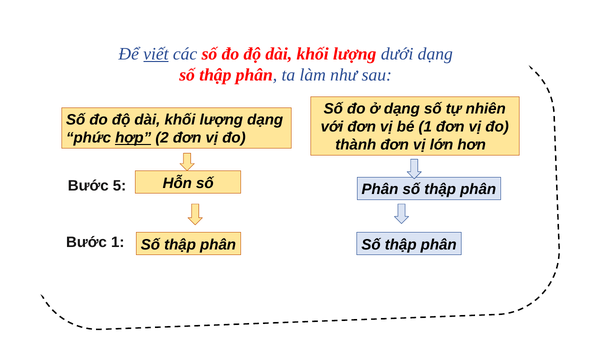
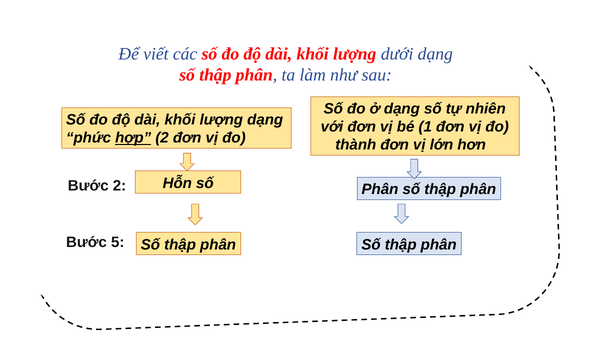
viết underline: present -> none
Bước 5: 5 -> 2
Bước 1: 1 -> 5
